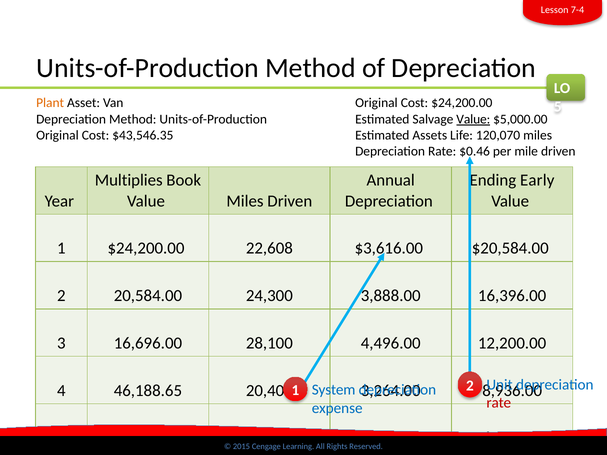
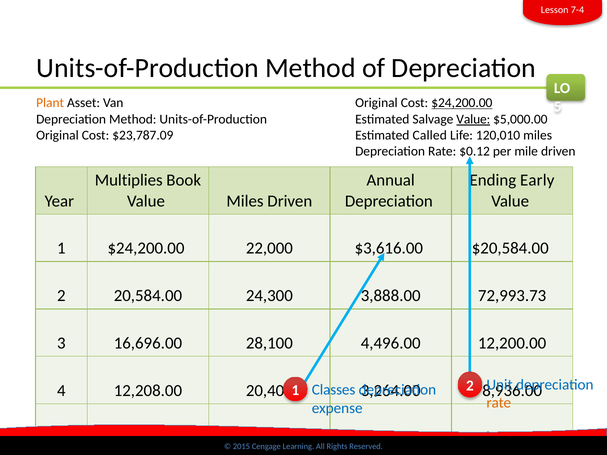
$24,200.00 at (462, 103) underline: none -> present
$43,546.35: $43,546.35 -> $23,787.09
Assets: Assets -> Called
120,070: 120,070 -> 120,010
$0.46: $0.46 -> $0.12
22,608: 22,608 -> 22,000
16,396.00: 16,396.00 -> 72,993.73
46,188.65: 46,188.65 -> 12,208.00
System: System -> Classes
rate at (499, 403) colour: red -> orange
